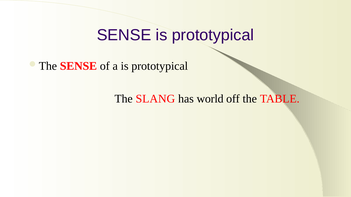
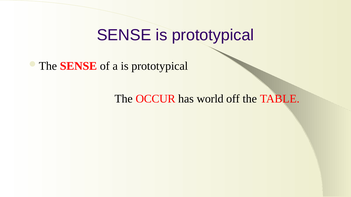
SLANG: SLANG -> OCCUR
